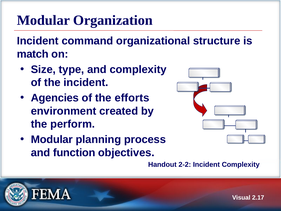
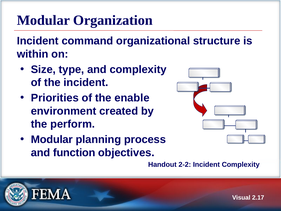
match: match -> within
Agencies: Agencies -> Priorities
efforts: efforts -> enable
